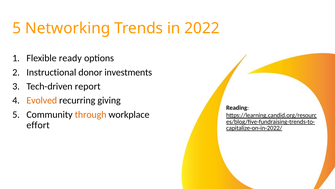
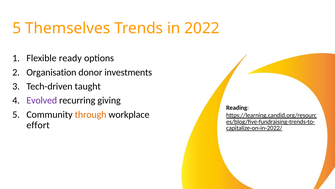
Networking: Networking -> Themselves
Instructional: Instructional -> Organisation
report: report -> taught
Evolved colour: orange -> purple
